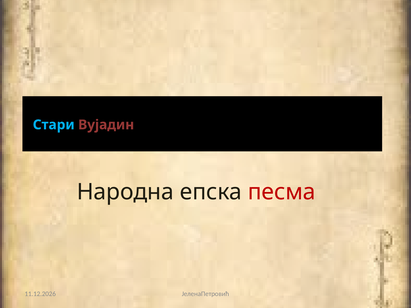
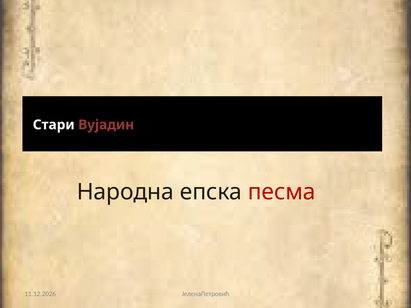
Стари colour: light blue -> white
